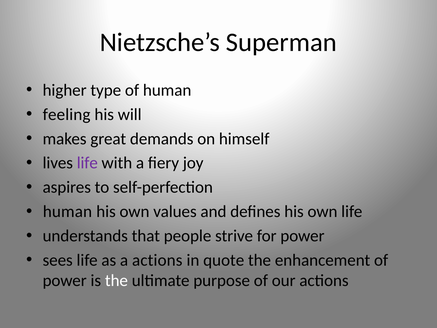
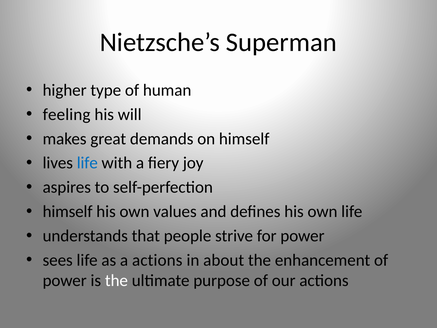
life at (87, 163) colour: purple -> blue
human at (67, 212): human -> himself
quote: quote -> about
